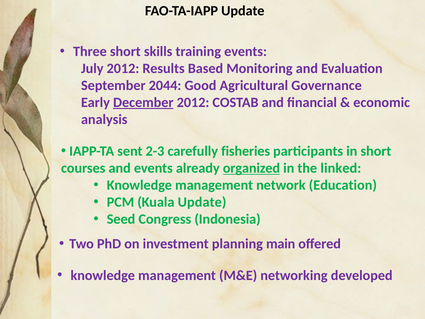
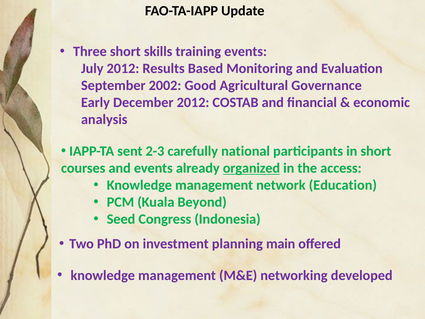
2044: 2044 -> 2002
December underline: present -> none
fisheries: fisheries -> national
linked: linked -> access
Kuala Update: Update -> Beyond
